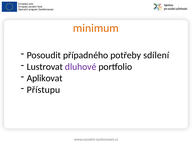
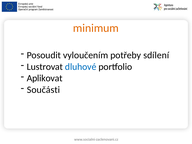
případného: případného -> vyloučením
dluhové colour: purple -> blue
Přístupu: Přístupu -> Součásti
